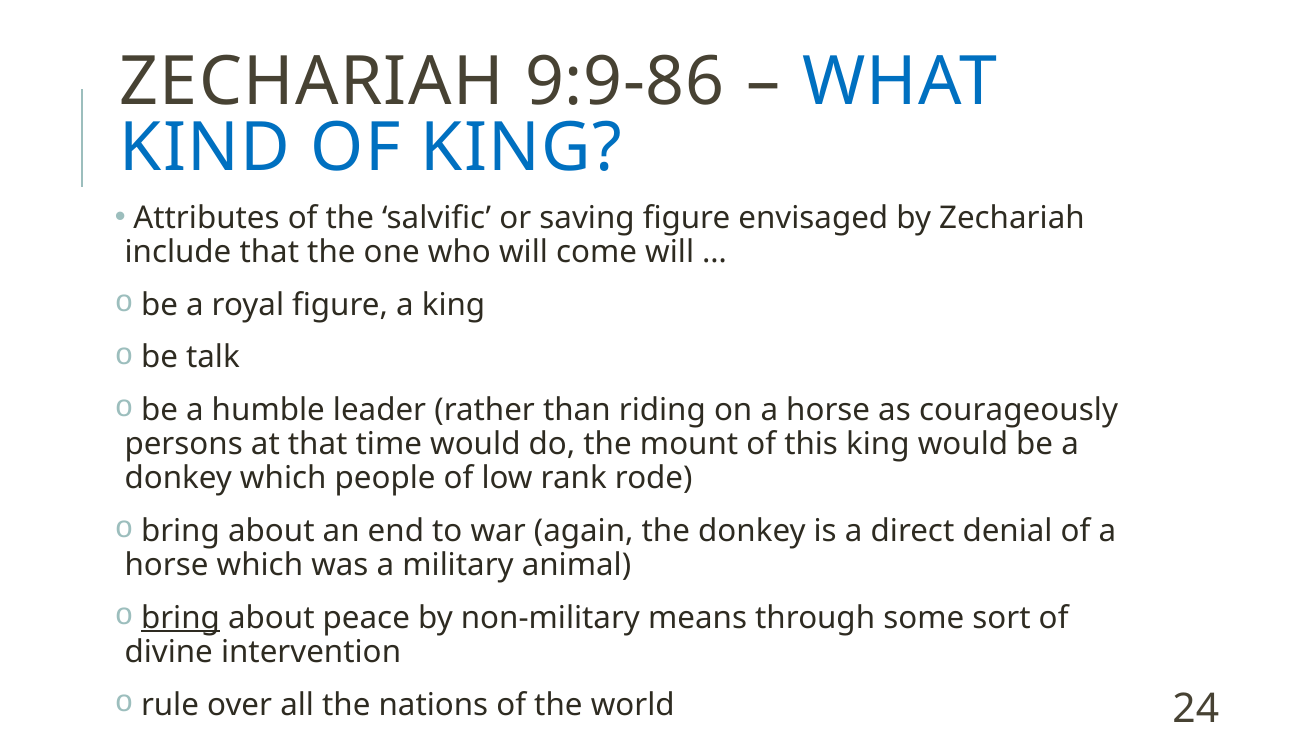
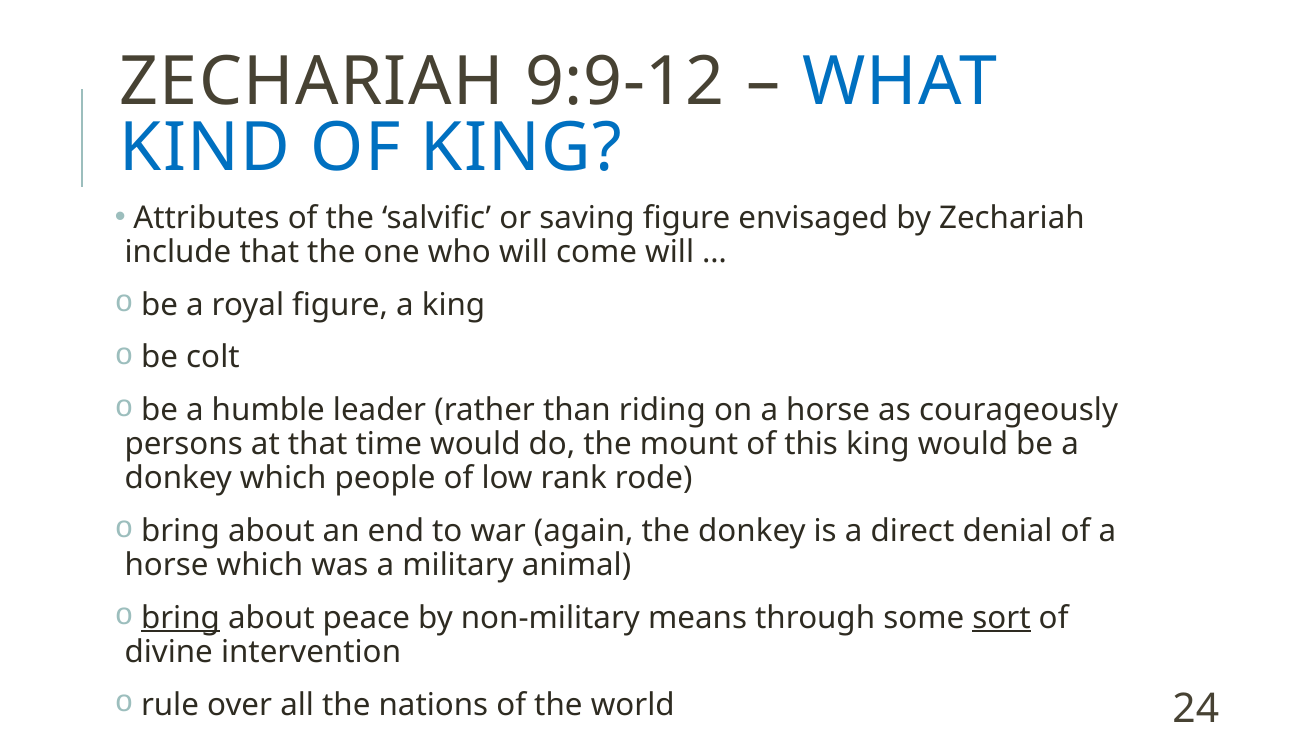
9:9-86: 9:9-86 -> 9:9-12
talk: talk -> colt
sort underline: none -> present
